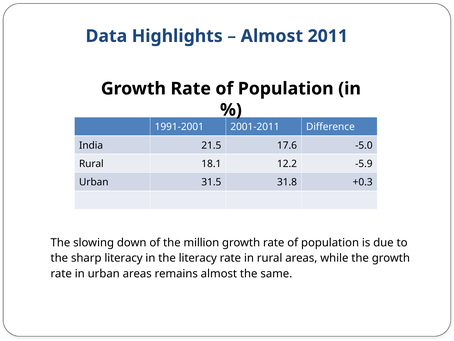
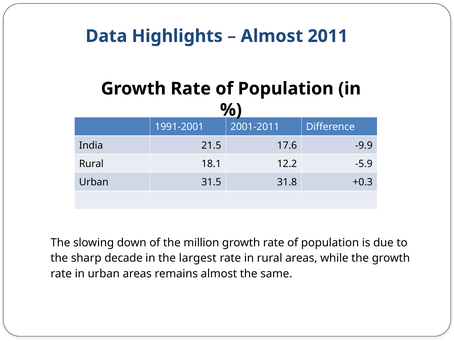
-5.0: -5.0 -> -9.9
sharp literacy: literacy -> decade
the literacy: literacy -> largest
